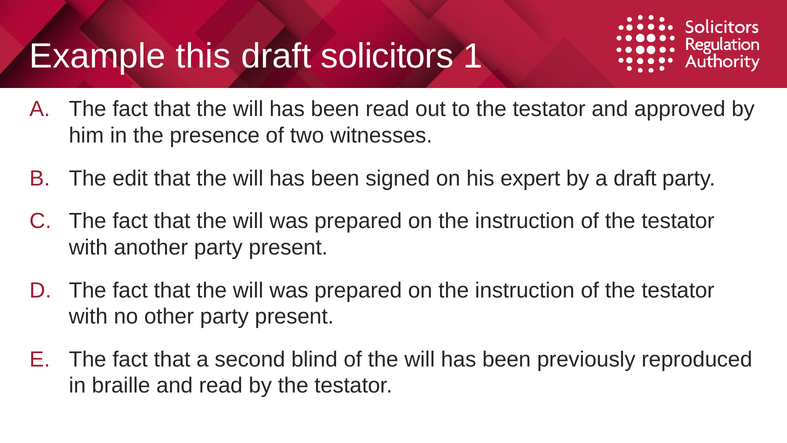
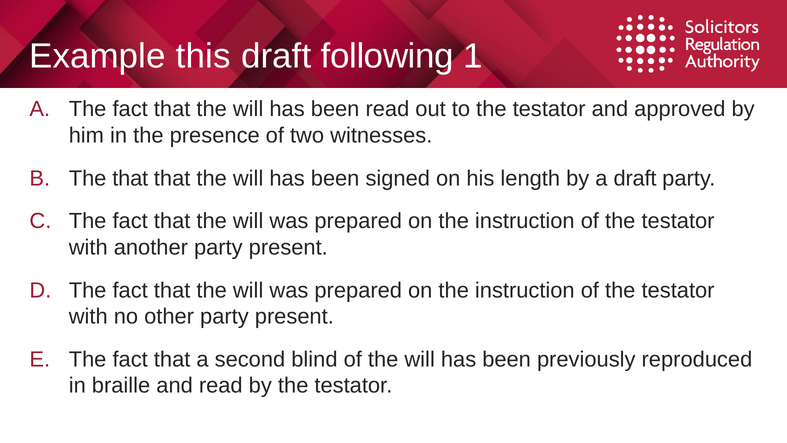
solicitors: solicitors -> following
The edit: edit -> that
expert: expert -> length
